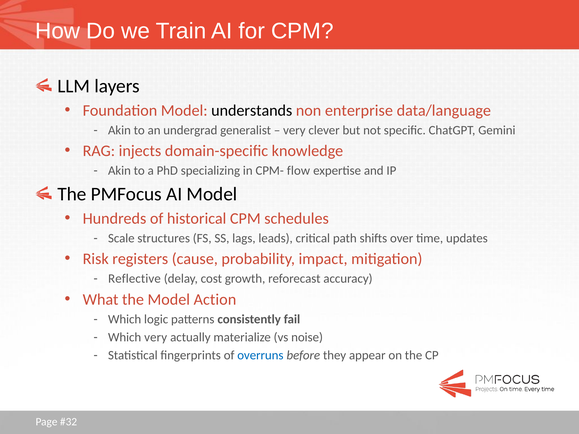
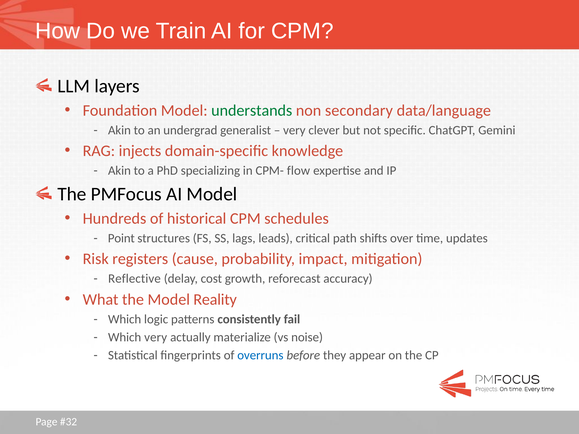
understands colour: black -> green
enterprise: enterprise -> secondary
Scale: Scale -> Point
Action: Action -> Reality
